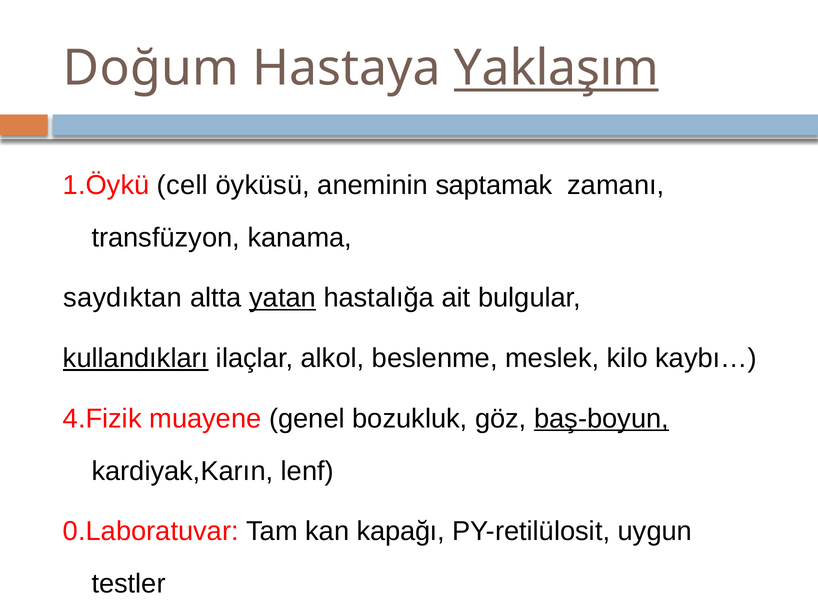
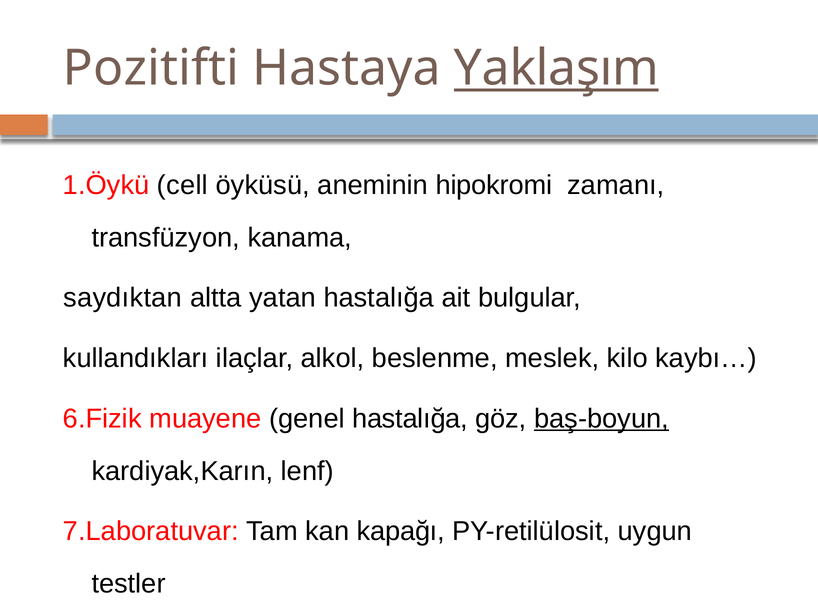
Doğum: Doğum -> Pozitifti
saptamak: saptamak -> hipokromi
yatan underline: present -> none
kullandıkları underline: present -> none
4.Fizik: 4.Fizik -> 6.Fizik
genel bozukluk: bozukluk -> hastalığa
0.Laboratuvar: 0.Laboratuvar -> 7.Laboratuvar
